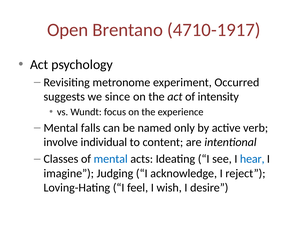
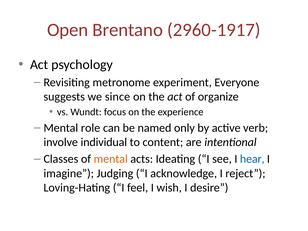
4710-1917: 4710-1917 -> 2960-1917
Occurred: Occurred -> Everyone
intensity: intensity -> organize
falls: falls -> role
mental at (111, 159) colour: blue -> orange
